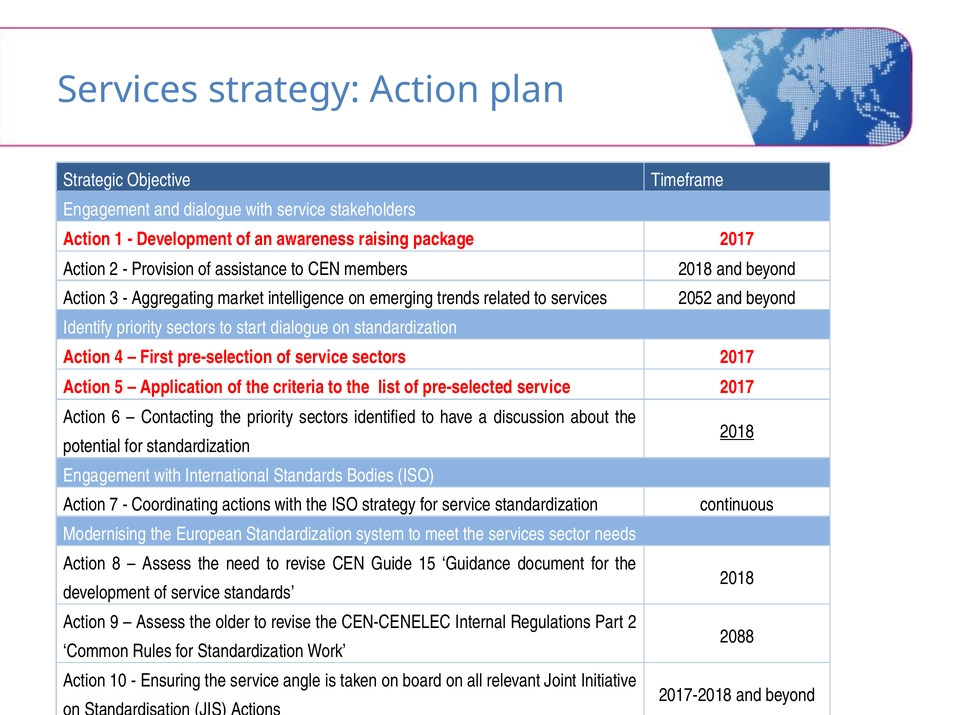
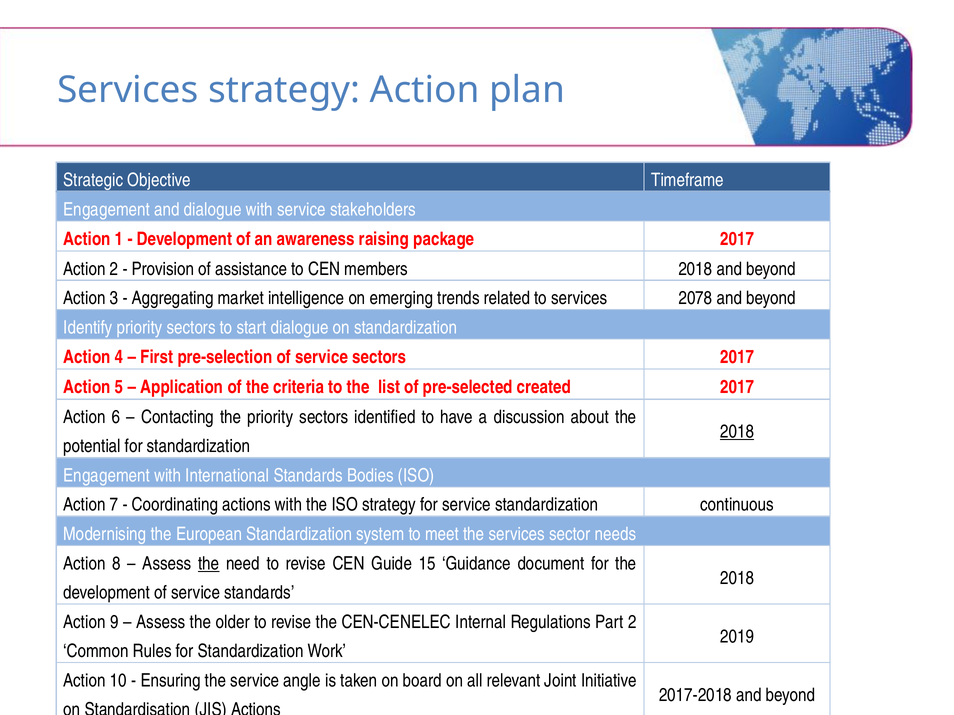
2052: 2052 -> 2078
pre-selected service: service -> created
the at (209, 564) underline: none -> present
2088: 2088 -> 2019
